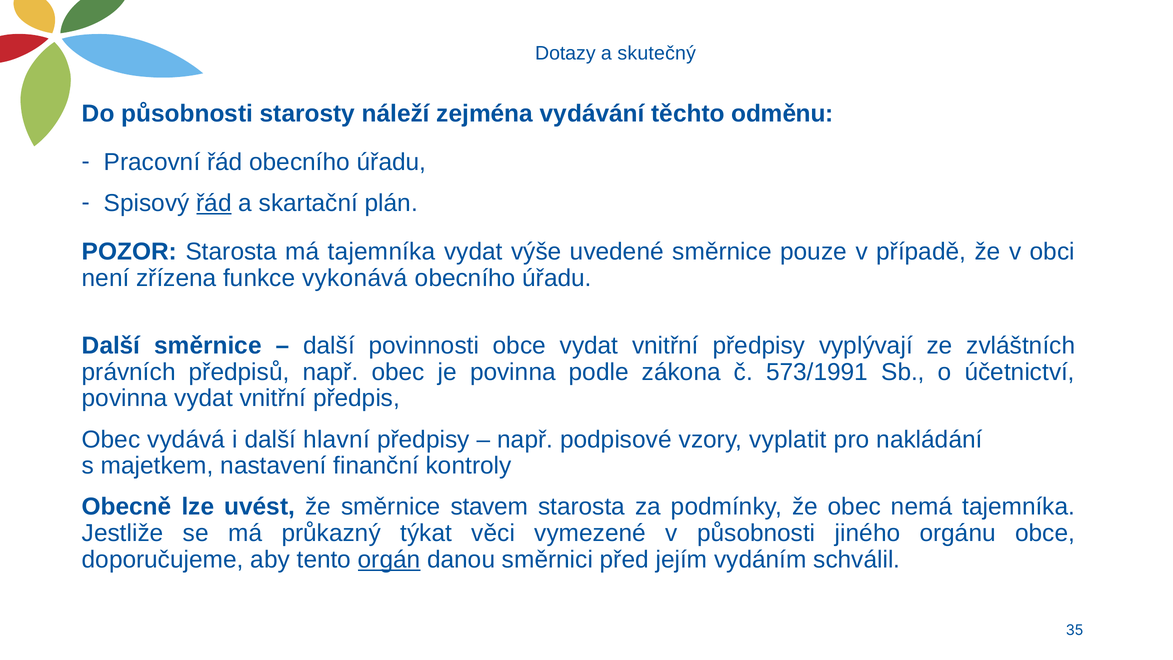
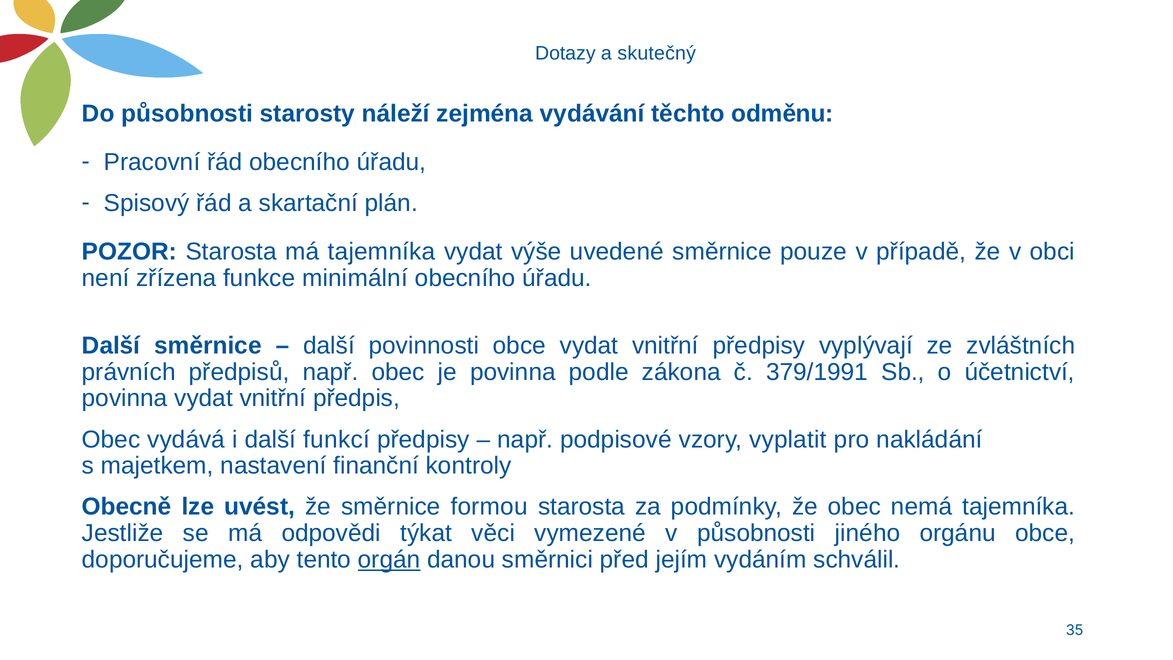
řád at (214, 203) underline: present -> none
vykonává: vykonává -> minimální
573/1991: 573/1991 -> 379/1991
hlavní: hlavní -> funkcí
stavem: stavem -> formou
průkazný: průkazný -> odpovědi
